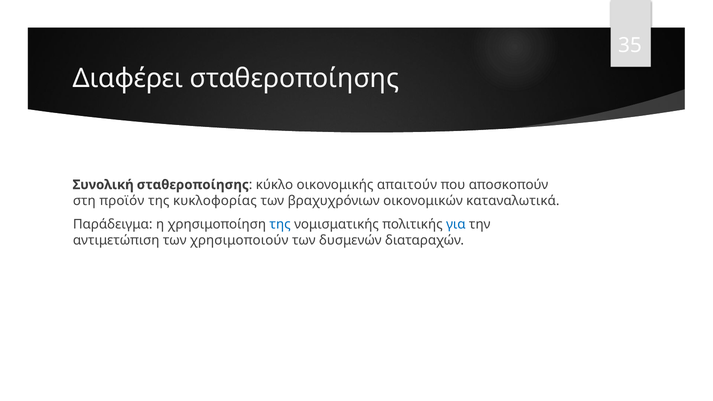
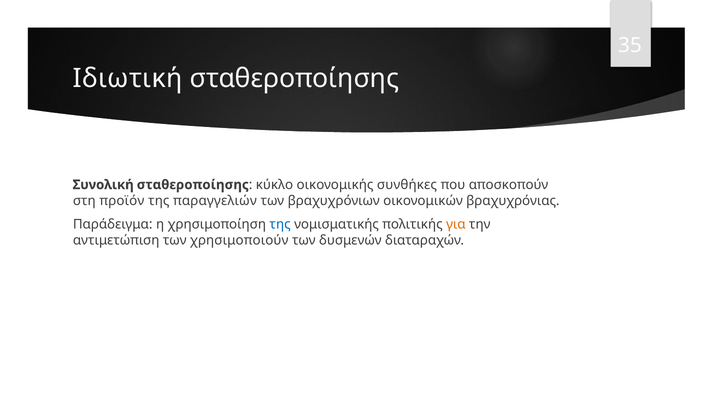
Διαφέρει: Διαφέρει -> Ιδιωτική
απαιτούν: απαιτούν -> συνθήκες
κυκλοφορίας: κυκλοφορίας -> παραγγελιών
καταναλωτικά: καταναλωτικά -> βραχυχρόνιας
για colour: blue -> orange
